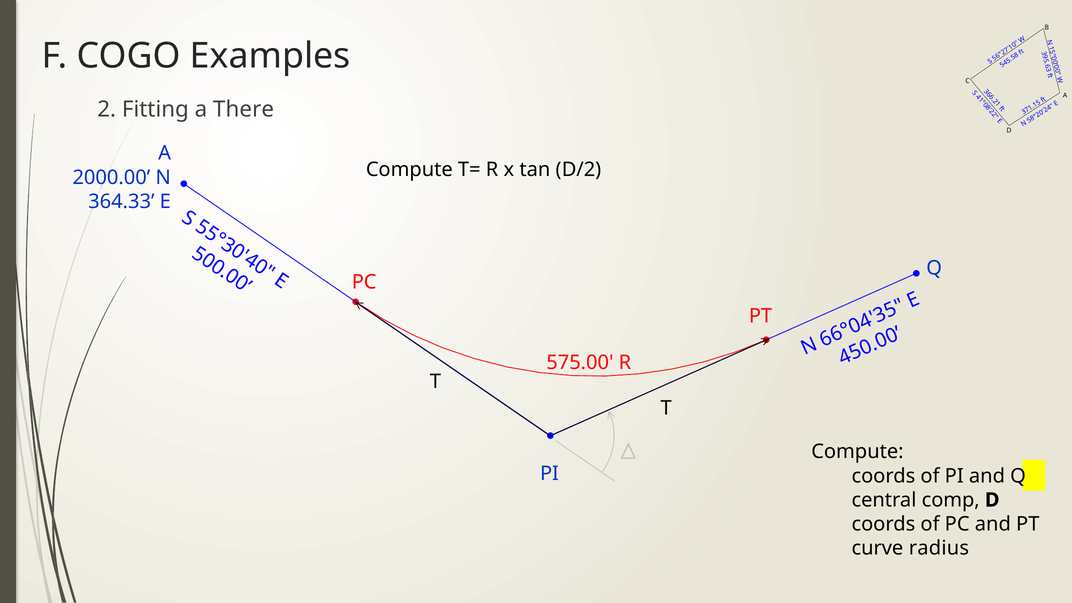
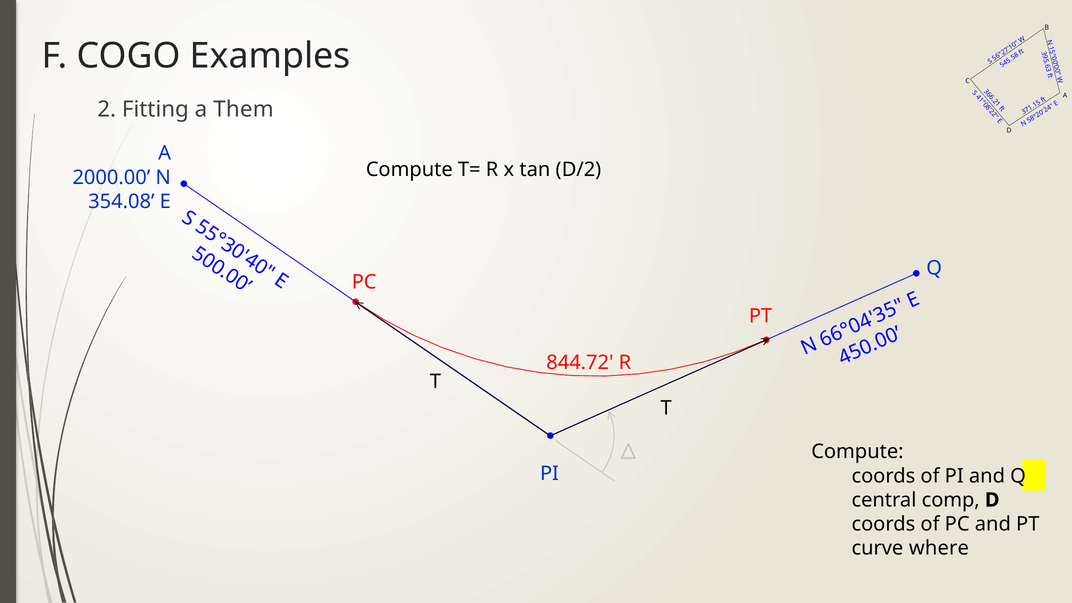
There: There -> Them
364.33: 364.33 -> 354.08
575.00: 575.00 -> 844.72
radius: radius -> where
